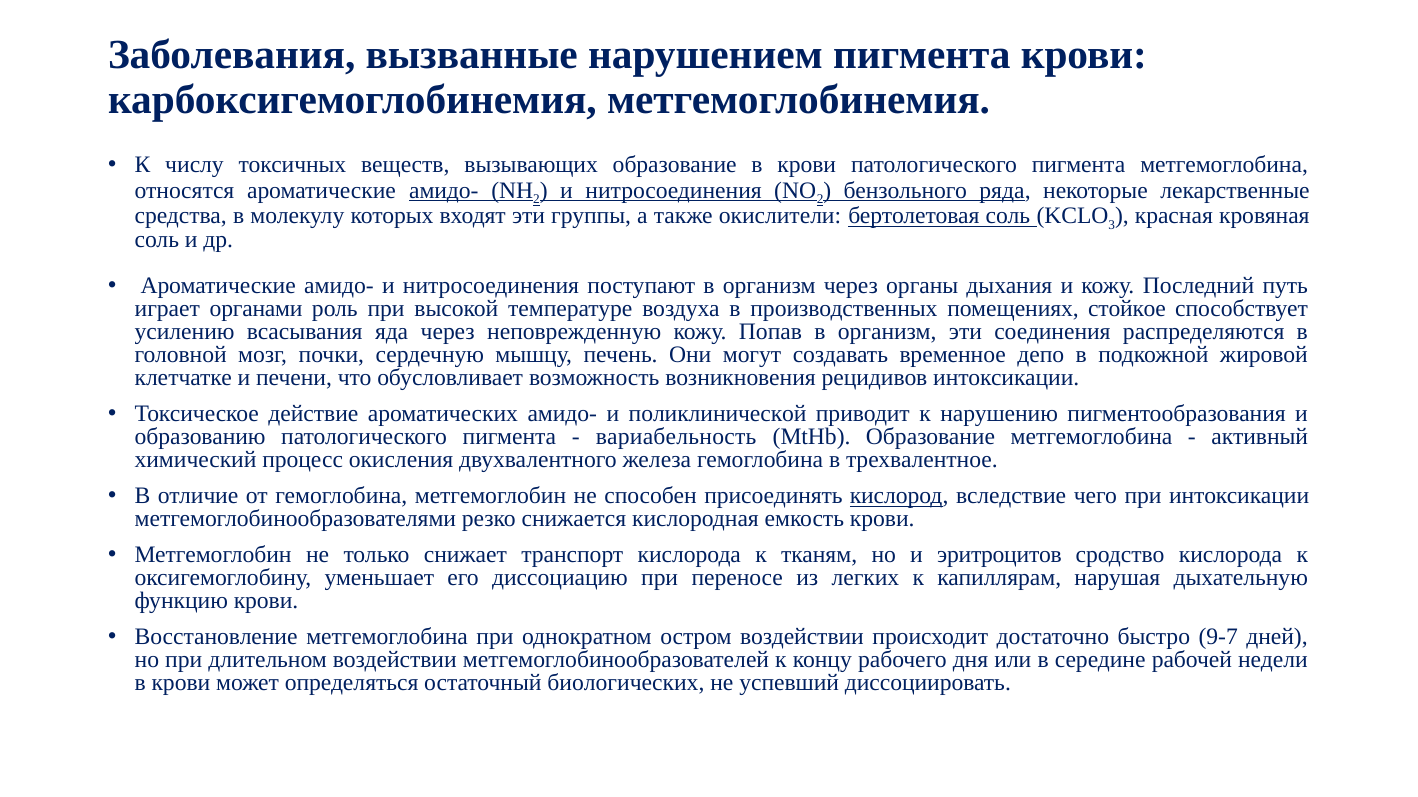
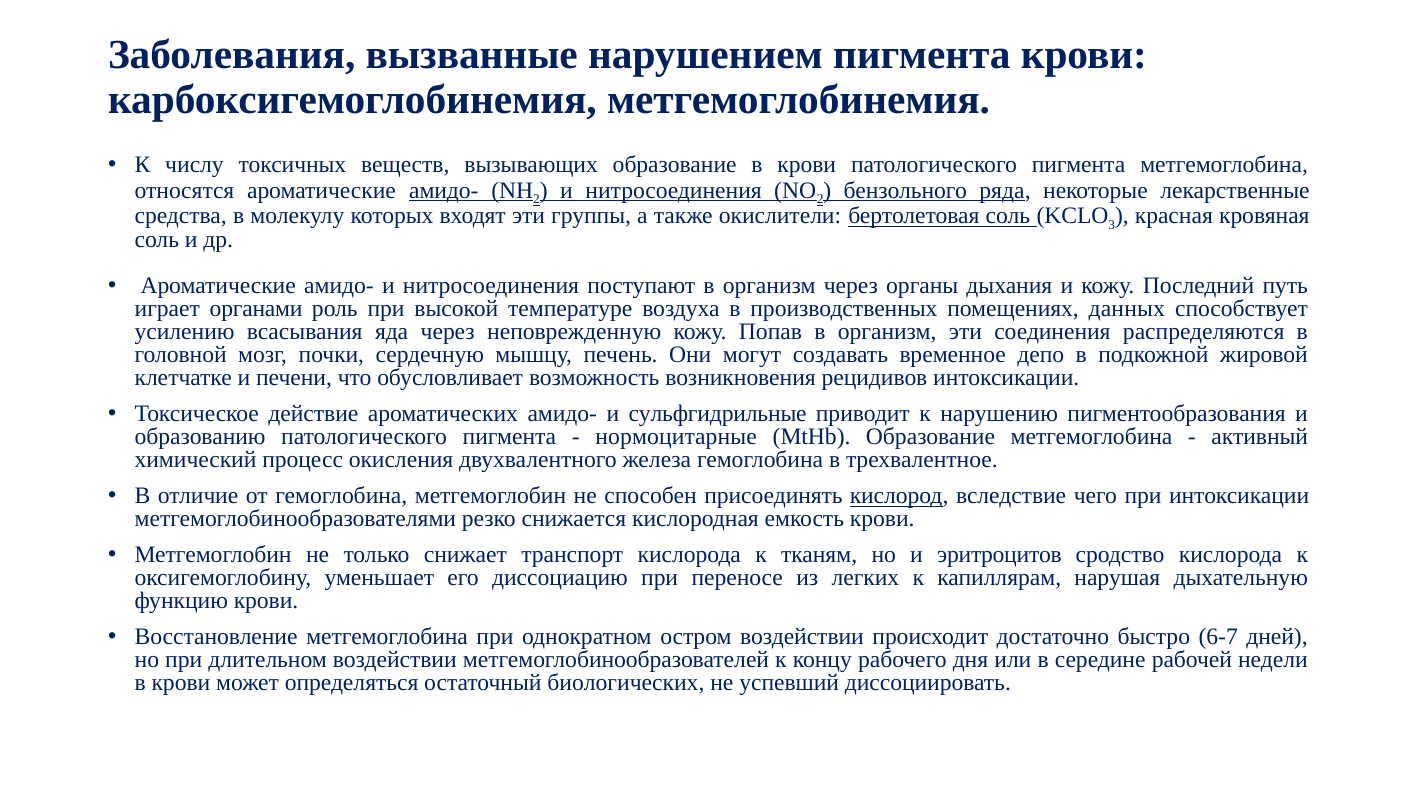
стойкое: стойкое -> данных
поликлинической: поликлинической -> сульфгидрильные
вариабельность: вариабельность -> нормоцитарные
9-7: 9-7 -> 6-7
